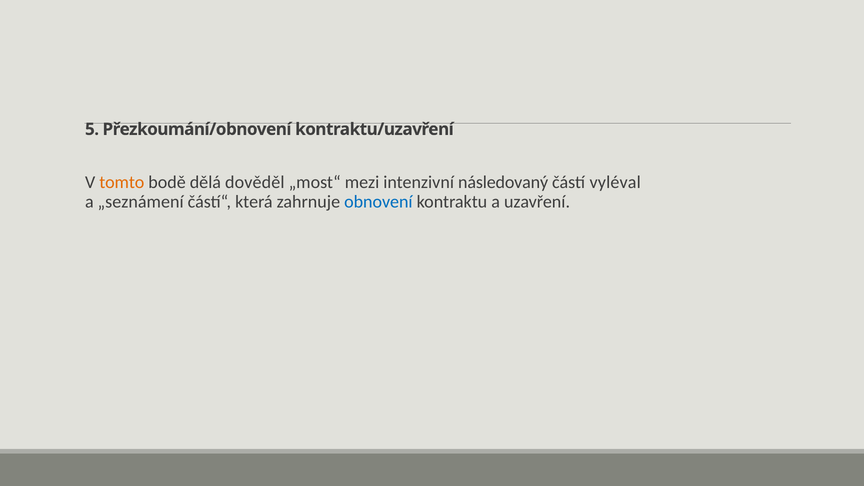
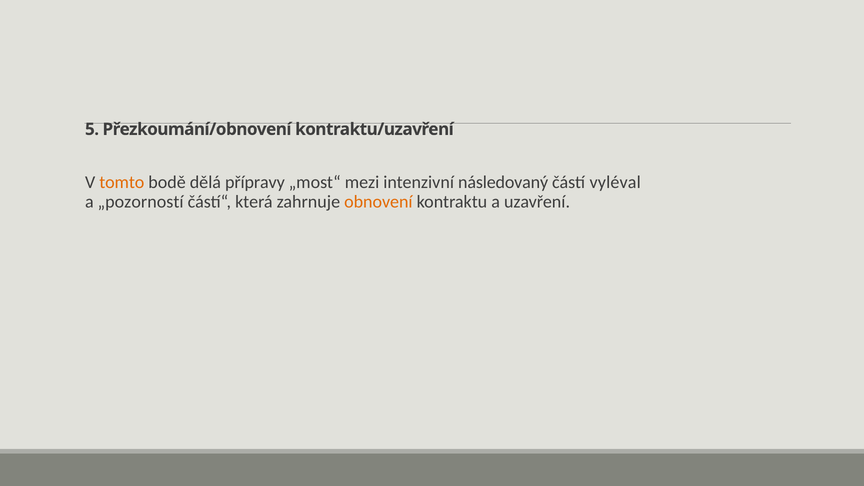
dověděl: dověděl -> přípravy
„seznámení: „seznámení -> „pozorností
obnovení colour: blue -> orange
